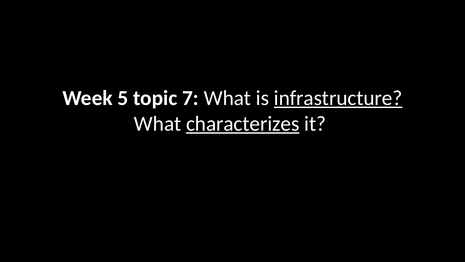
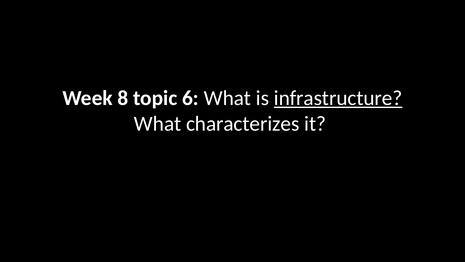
5: 5 -> 8
7: 7 -> 6
characterizes underline: present -> none
